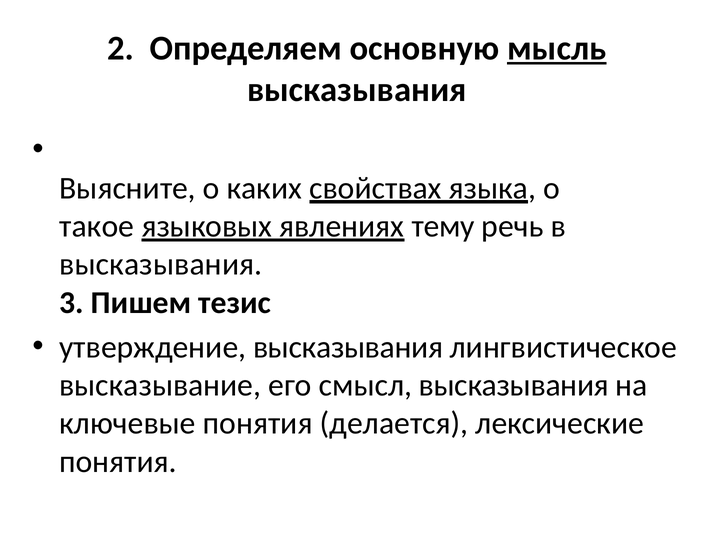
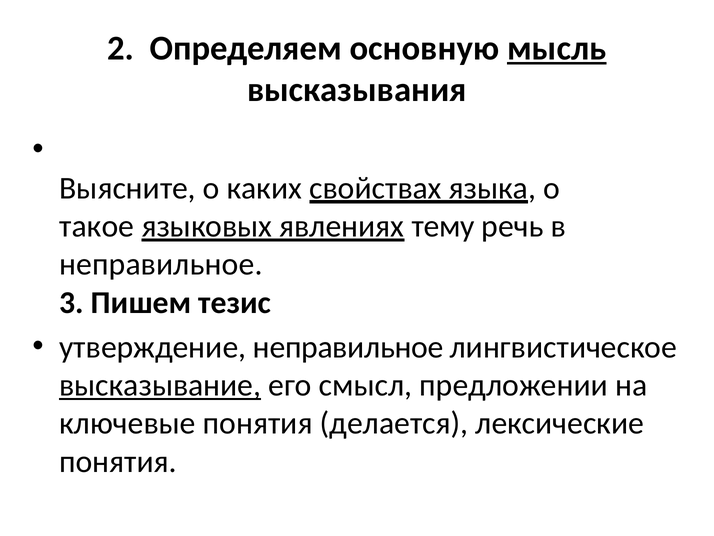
высказывания at (161, 264): высказывания -> неправильное
утверждение высказывания: высказывания -> неправильное
высказывание underline: none -> present
смысл высказывания: высказывания -> предложении
